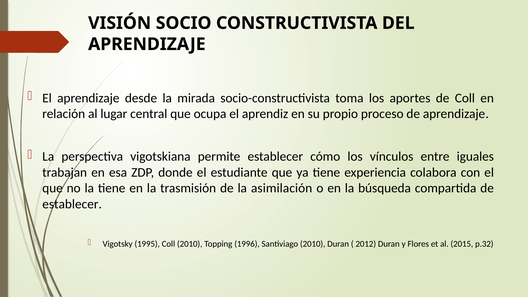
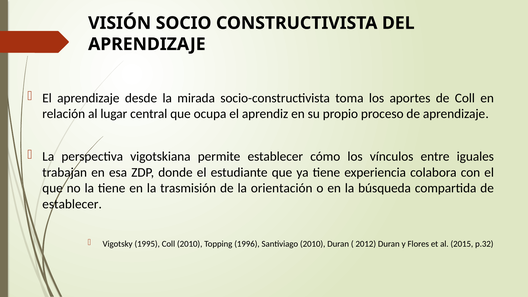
asimilación: asimilación -> orientación
